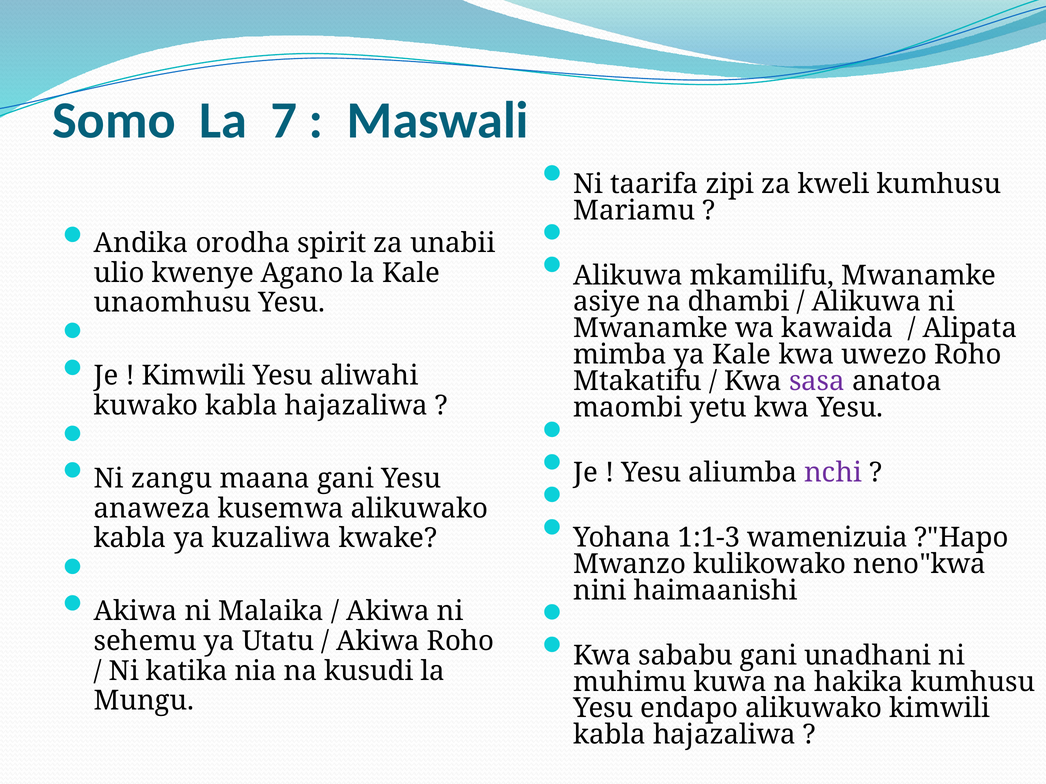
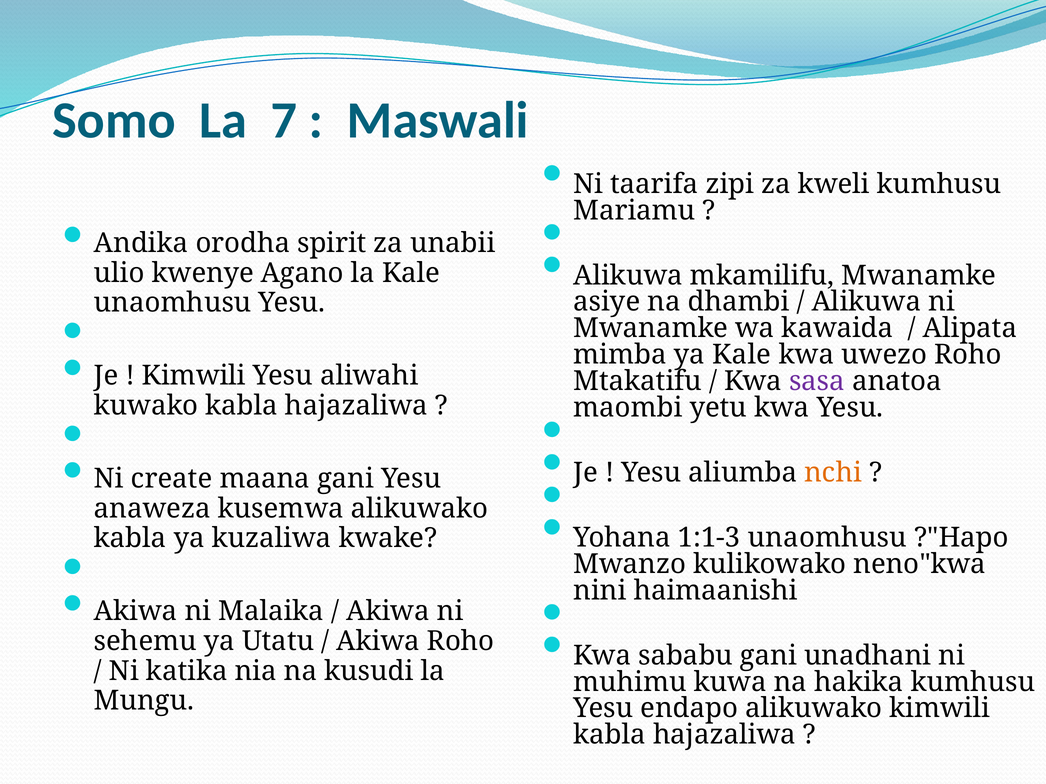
nchi colour: purple -> orange
zangu: zangu -> create
1:1-3 wamenizuia: wamenizuia -> unaomhusu
